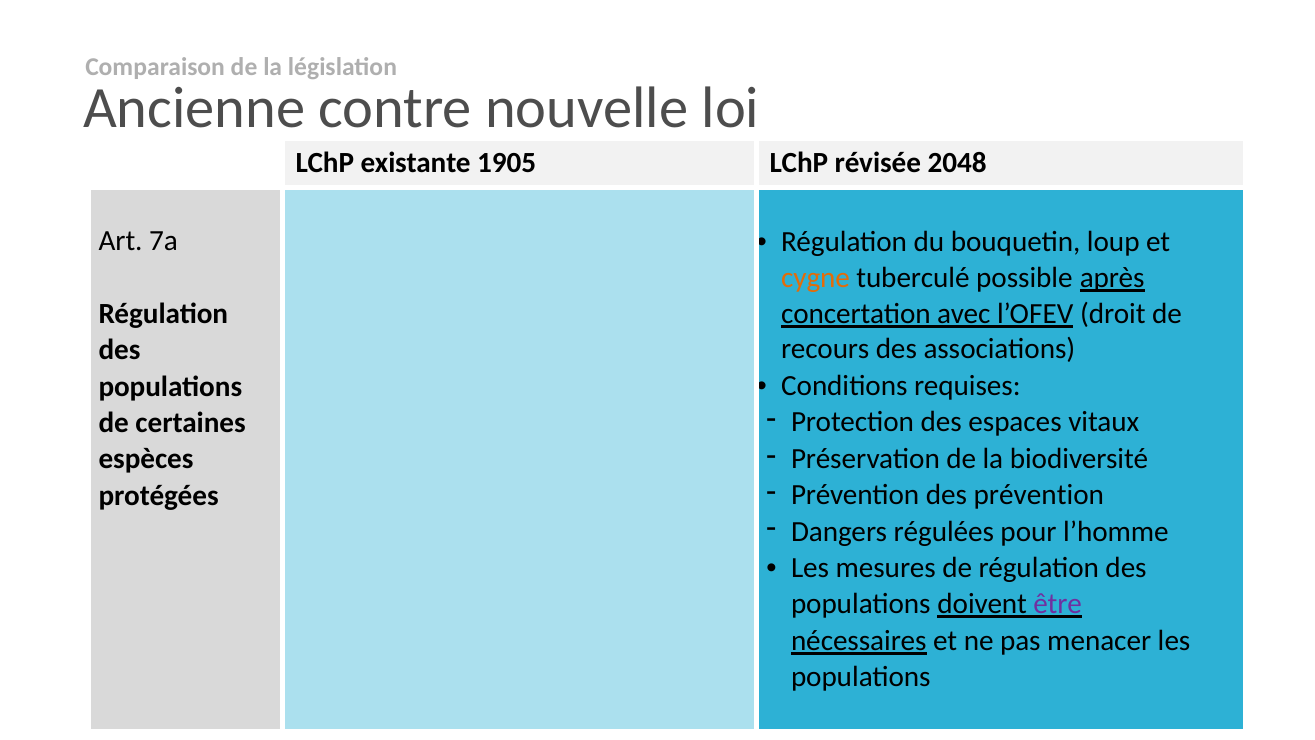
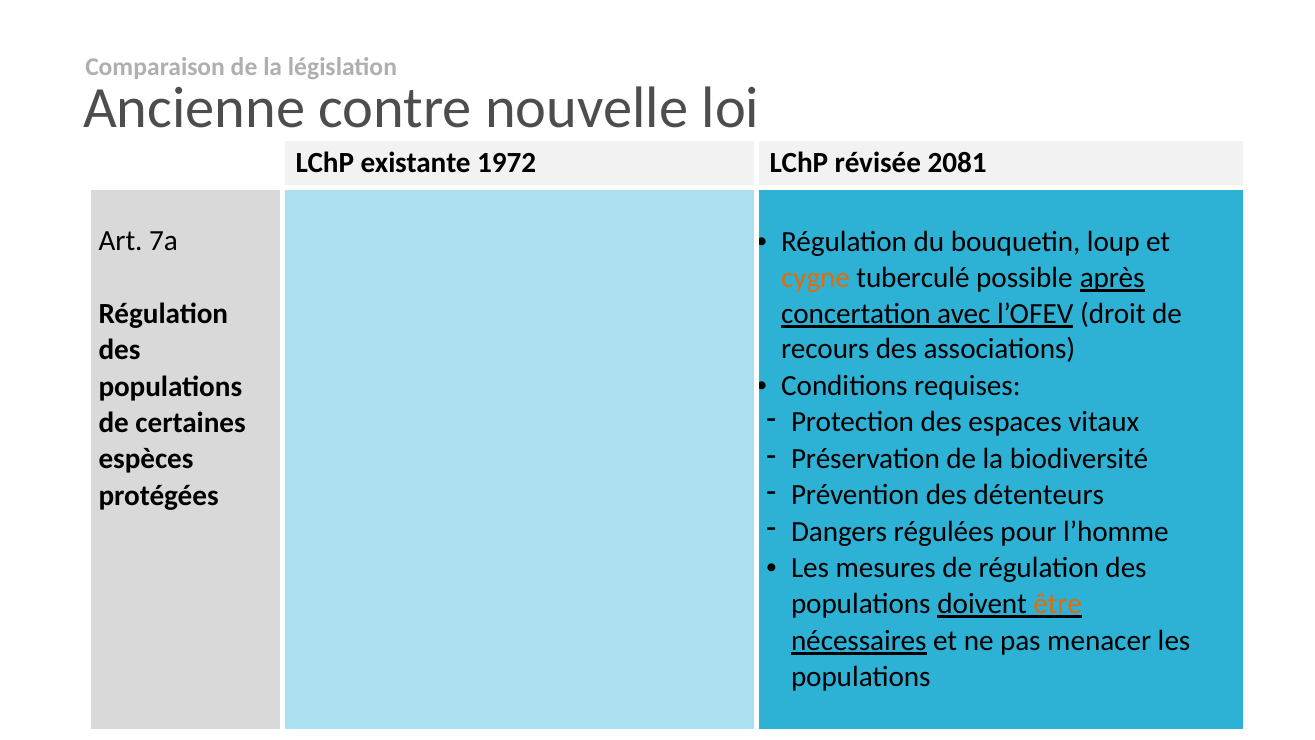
1905: 1905 -> 1972
2048: 2048 -> 2081
des prévention: prévention -> détenteurs
être colour: purple -> orange
